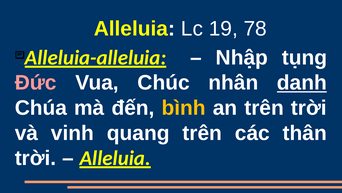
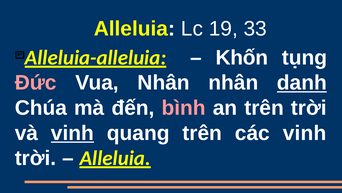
78: 78 -> 33
Nhập: Nhập -> Khốn
Vua Chúc: Chúc -> Nhân
bình colour: yellow -> pink
vinh at (72, 133) underline: none -> present
các thân: thân -> vinh
